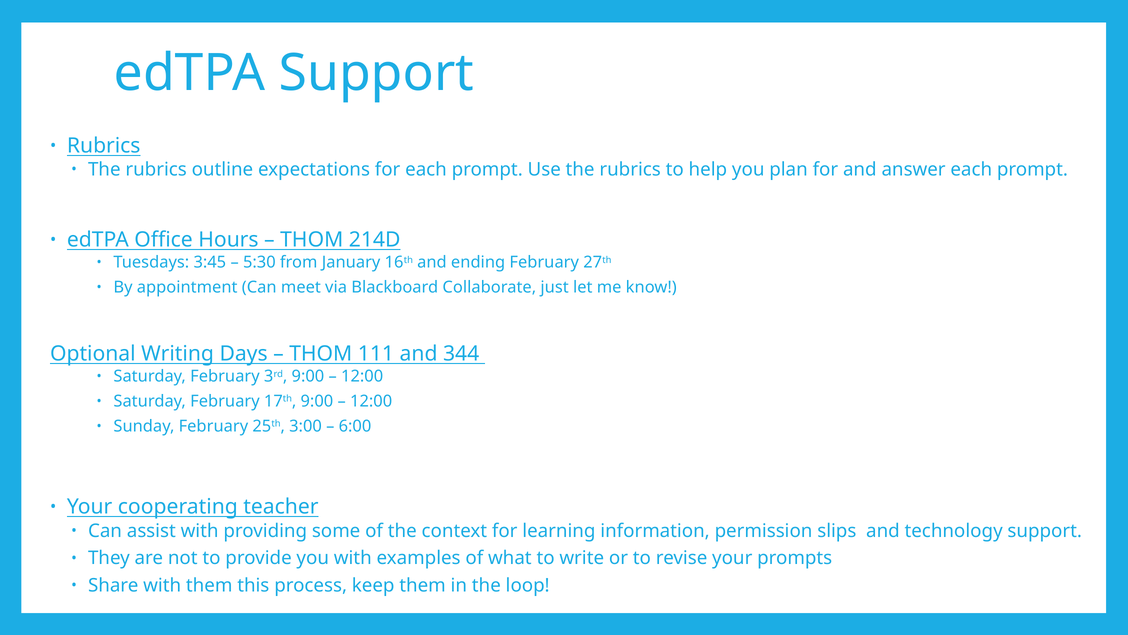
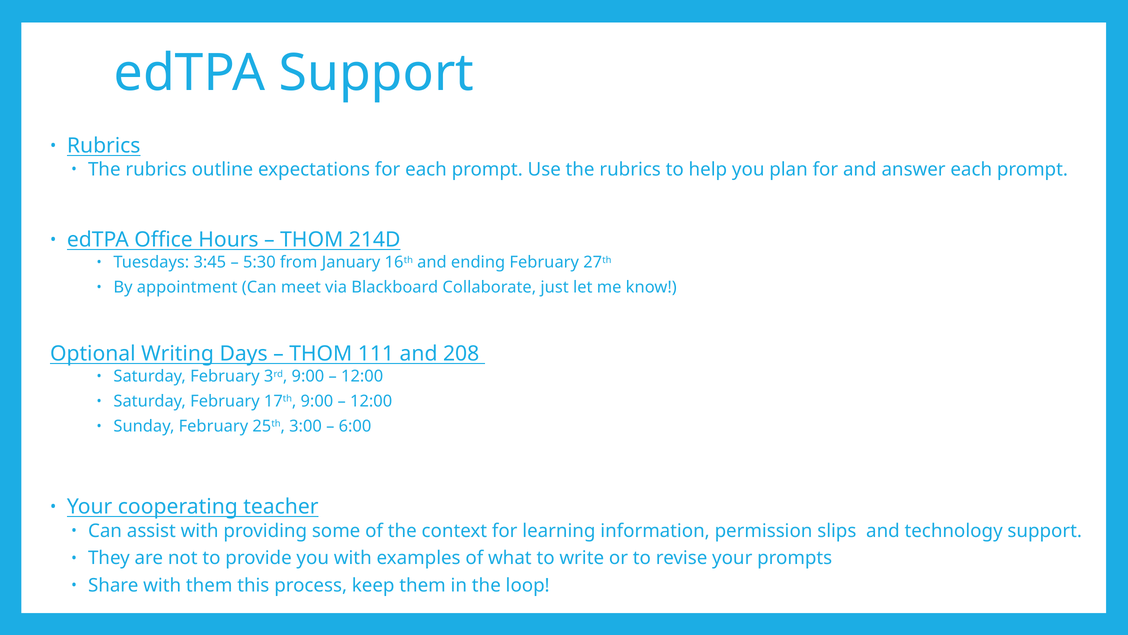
344: 344 -> 208
